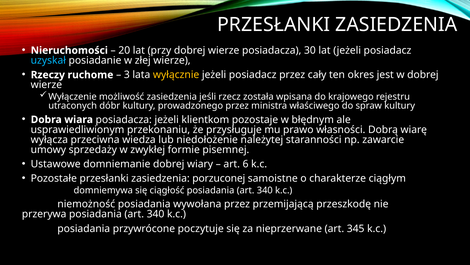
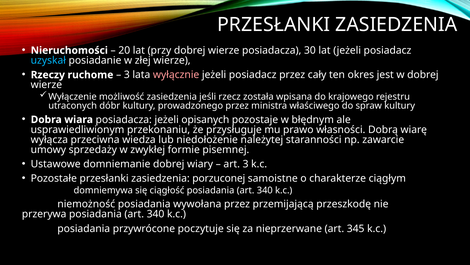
wyłącznie colour: yellow -> pink
klientkom: klientkom -> opisanych
art 6: 6 -> 3
